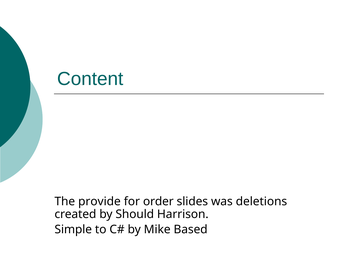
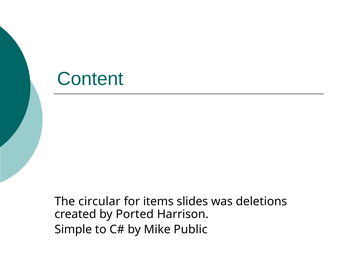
provide: provide -> circular
order: order -> items
Should: Should -> Ported
Based: Based -> Public
